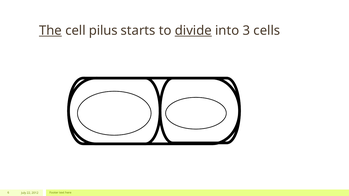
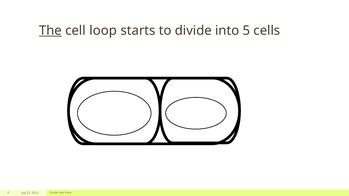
pilus: pilus -> loop
divide underline: present -> none
3: 3 -> 5
